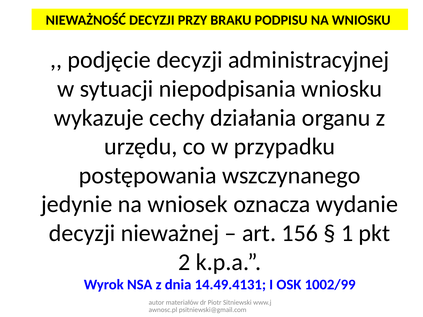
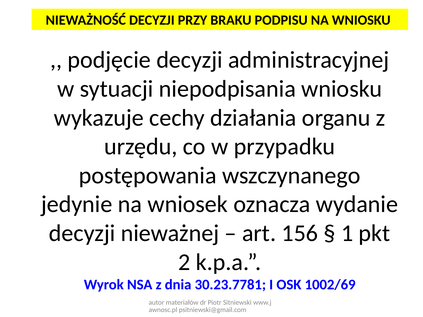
14.49.4131: 14.49.4131 -> 30.23.7781
1002/99: 1002/99 -> 1002/69
